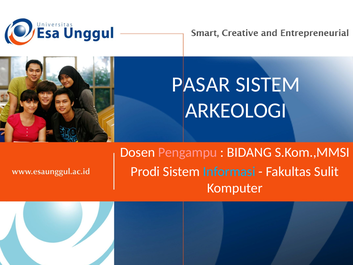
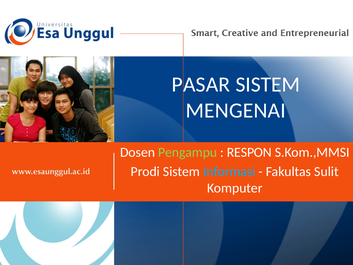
ARKEOLOGI: ARKEOLOGI -> MENGENAI
Pengampu colour: pink -> light green
BIDANG: BIDANG -> RESPON
